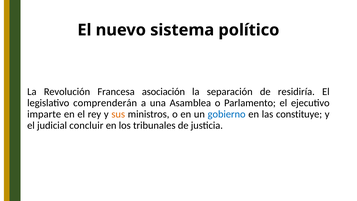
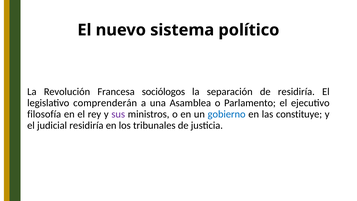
asociación: asociación -> sociólogos
imparte: imparte -> filosofía
sus colour: orange -> purple
judicial concluir: concluir -> residiría
